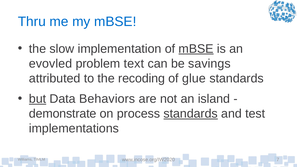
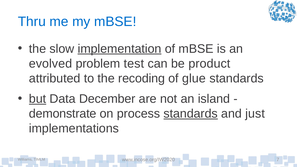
implementation underline: none -> present
mBSE at (196, 49) underline: present -> none
evovled: evovled -> evolved
text: text -> test
savings: savings -> product
Behaviors: Behaviors -> December
test: test -> just
